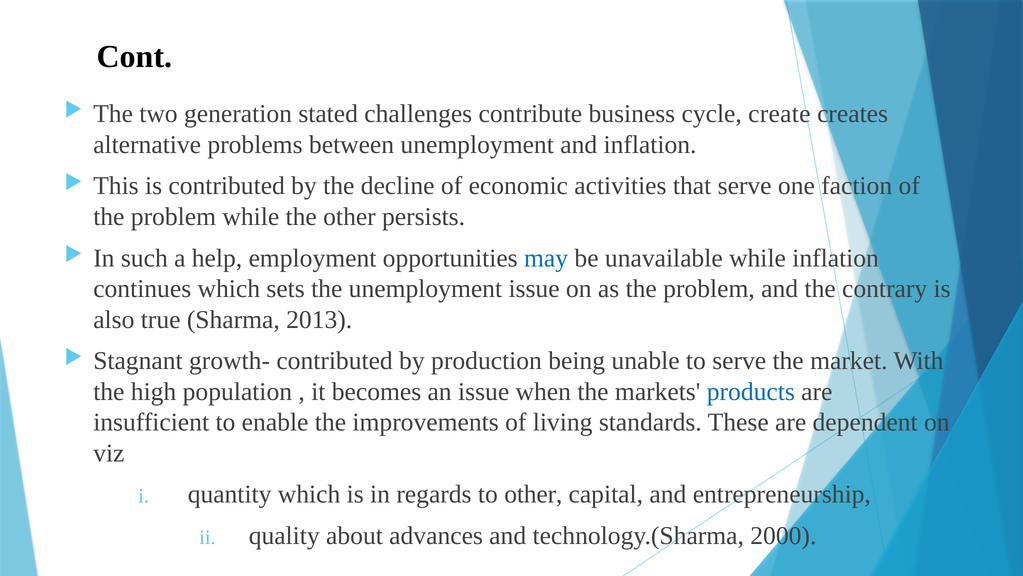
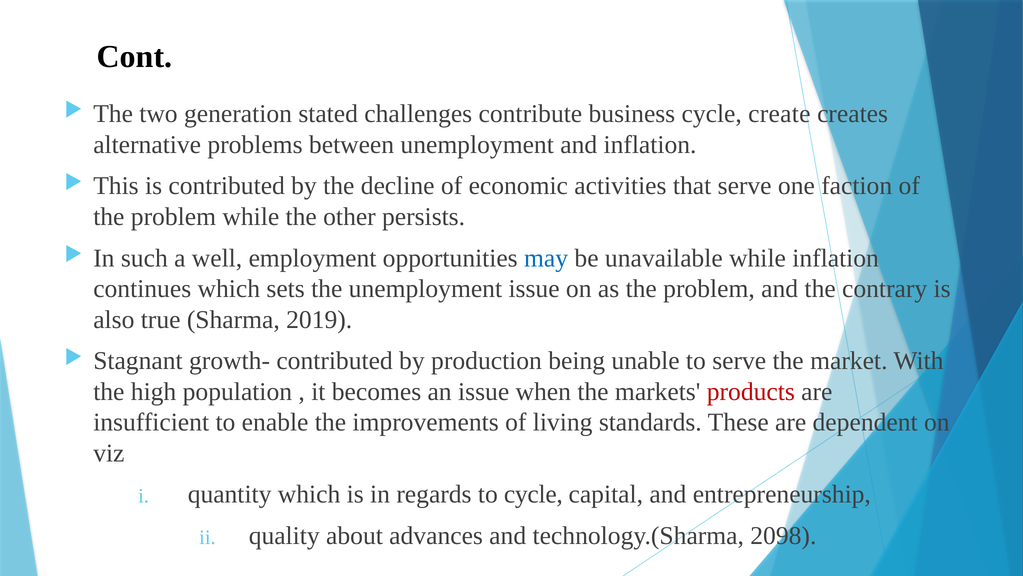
help: help -> well
2013: 2013 -> 2019
products colour: blue -> red
to other: other -> cycle
2000: 2000 -> 2098
